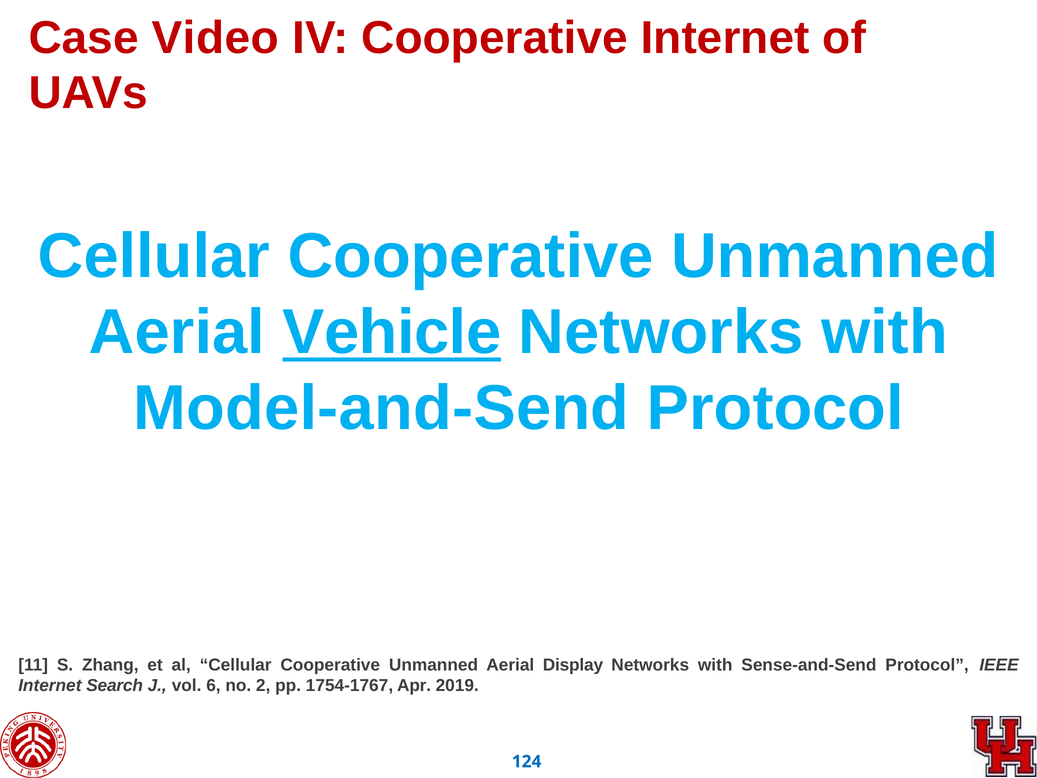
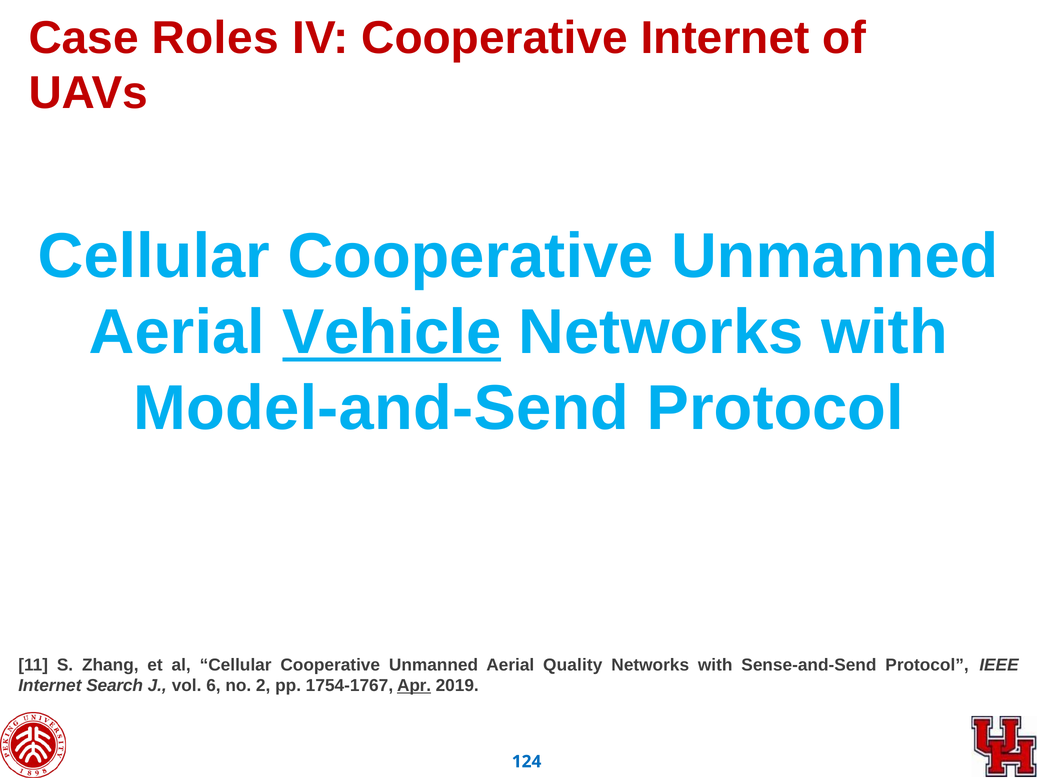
Video: Video -> Roles
Display: Display -> Quality
Apr underline: none -> present
